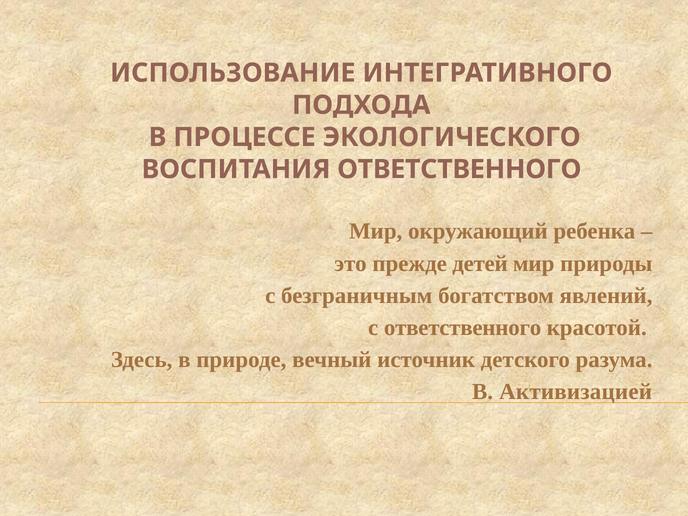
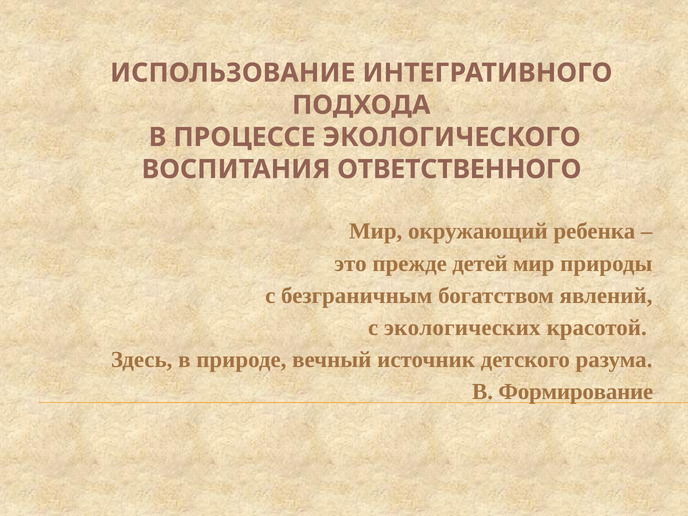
с ответственного: ответственного -> экологических
Активизацией: Активизацией -> Формирование
